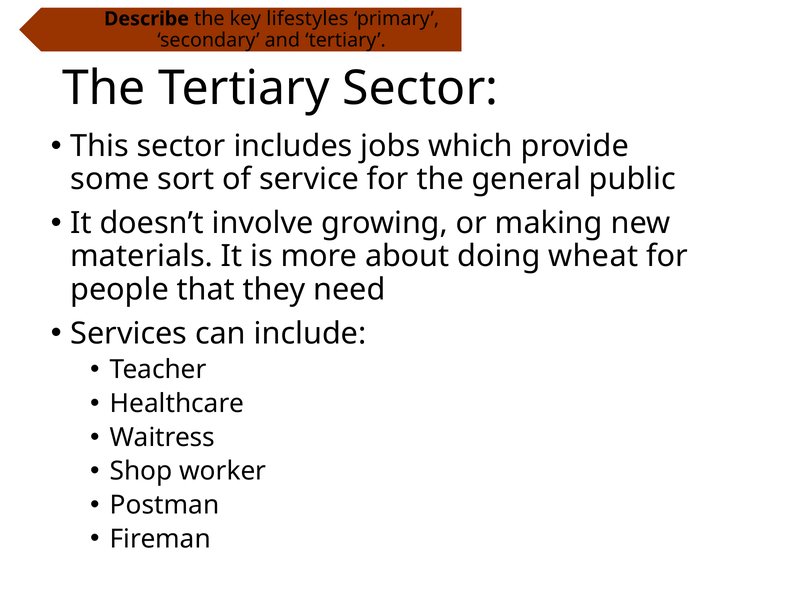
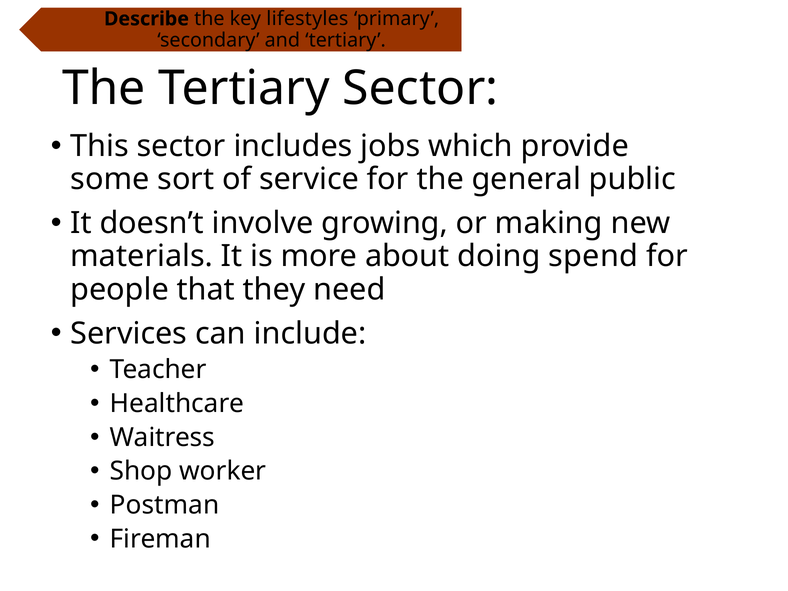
wheat: wheat -> spend
